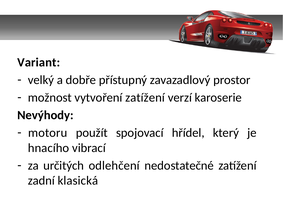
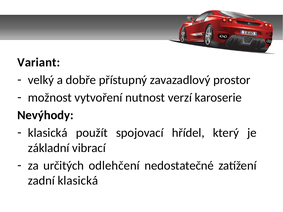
vytvoření zatížení: zatížení -> nutnost
motoru at (48, 133): motoru -> klasická
hnacího: hnacího -> základní
